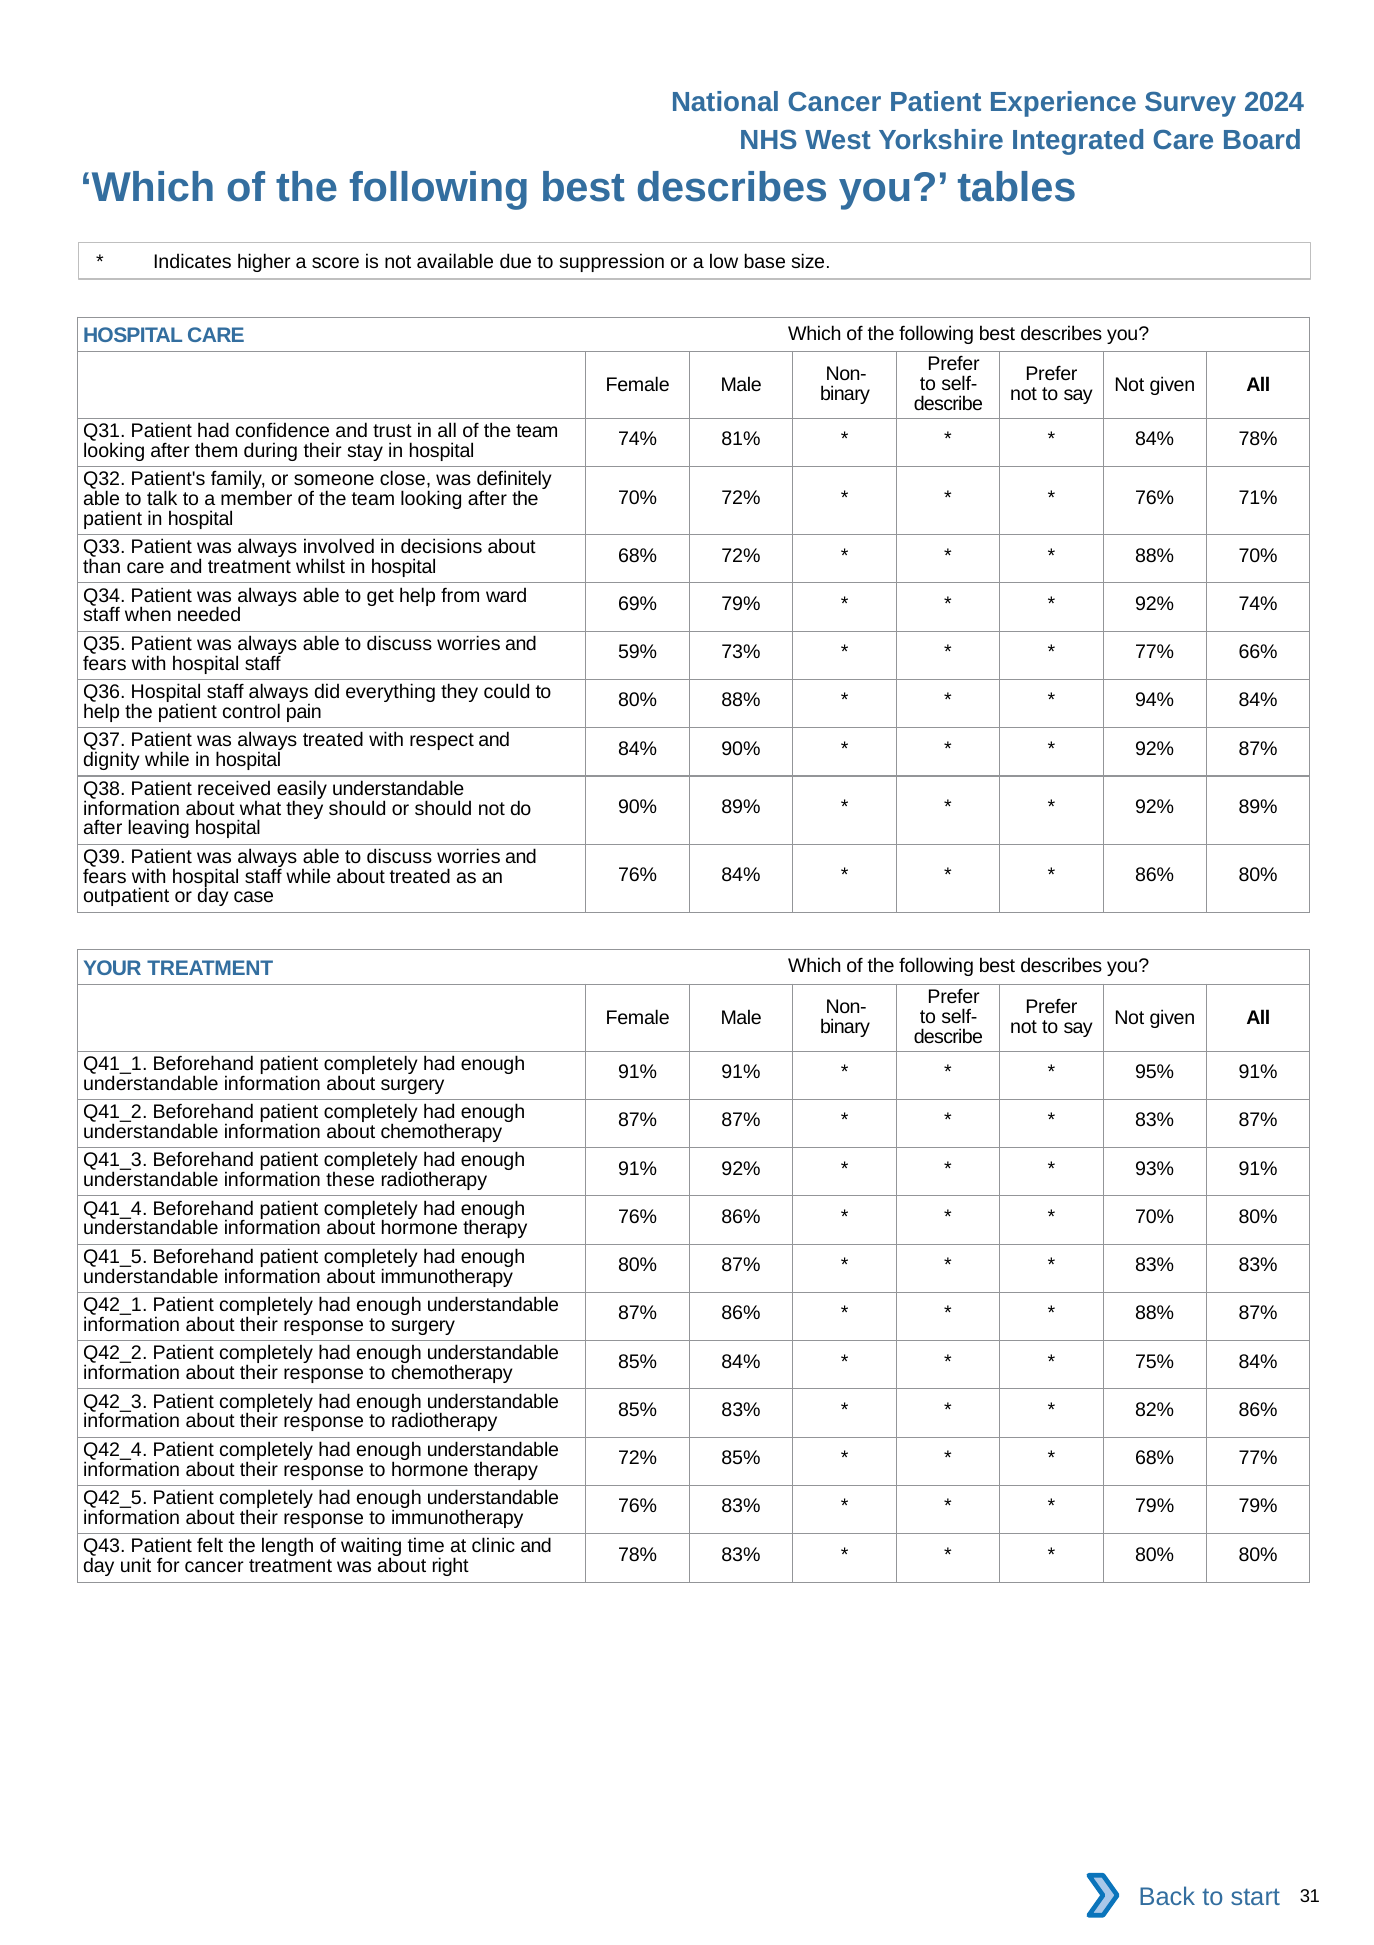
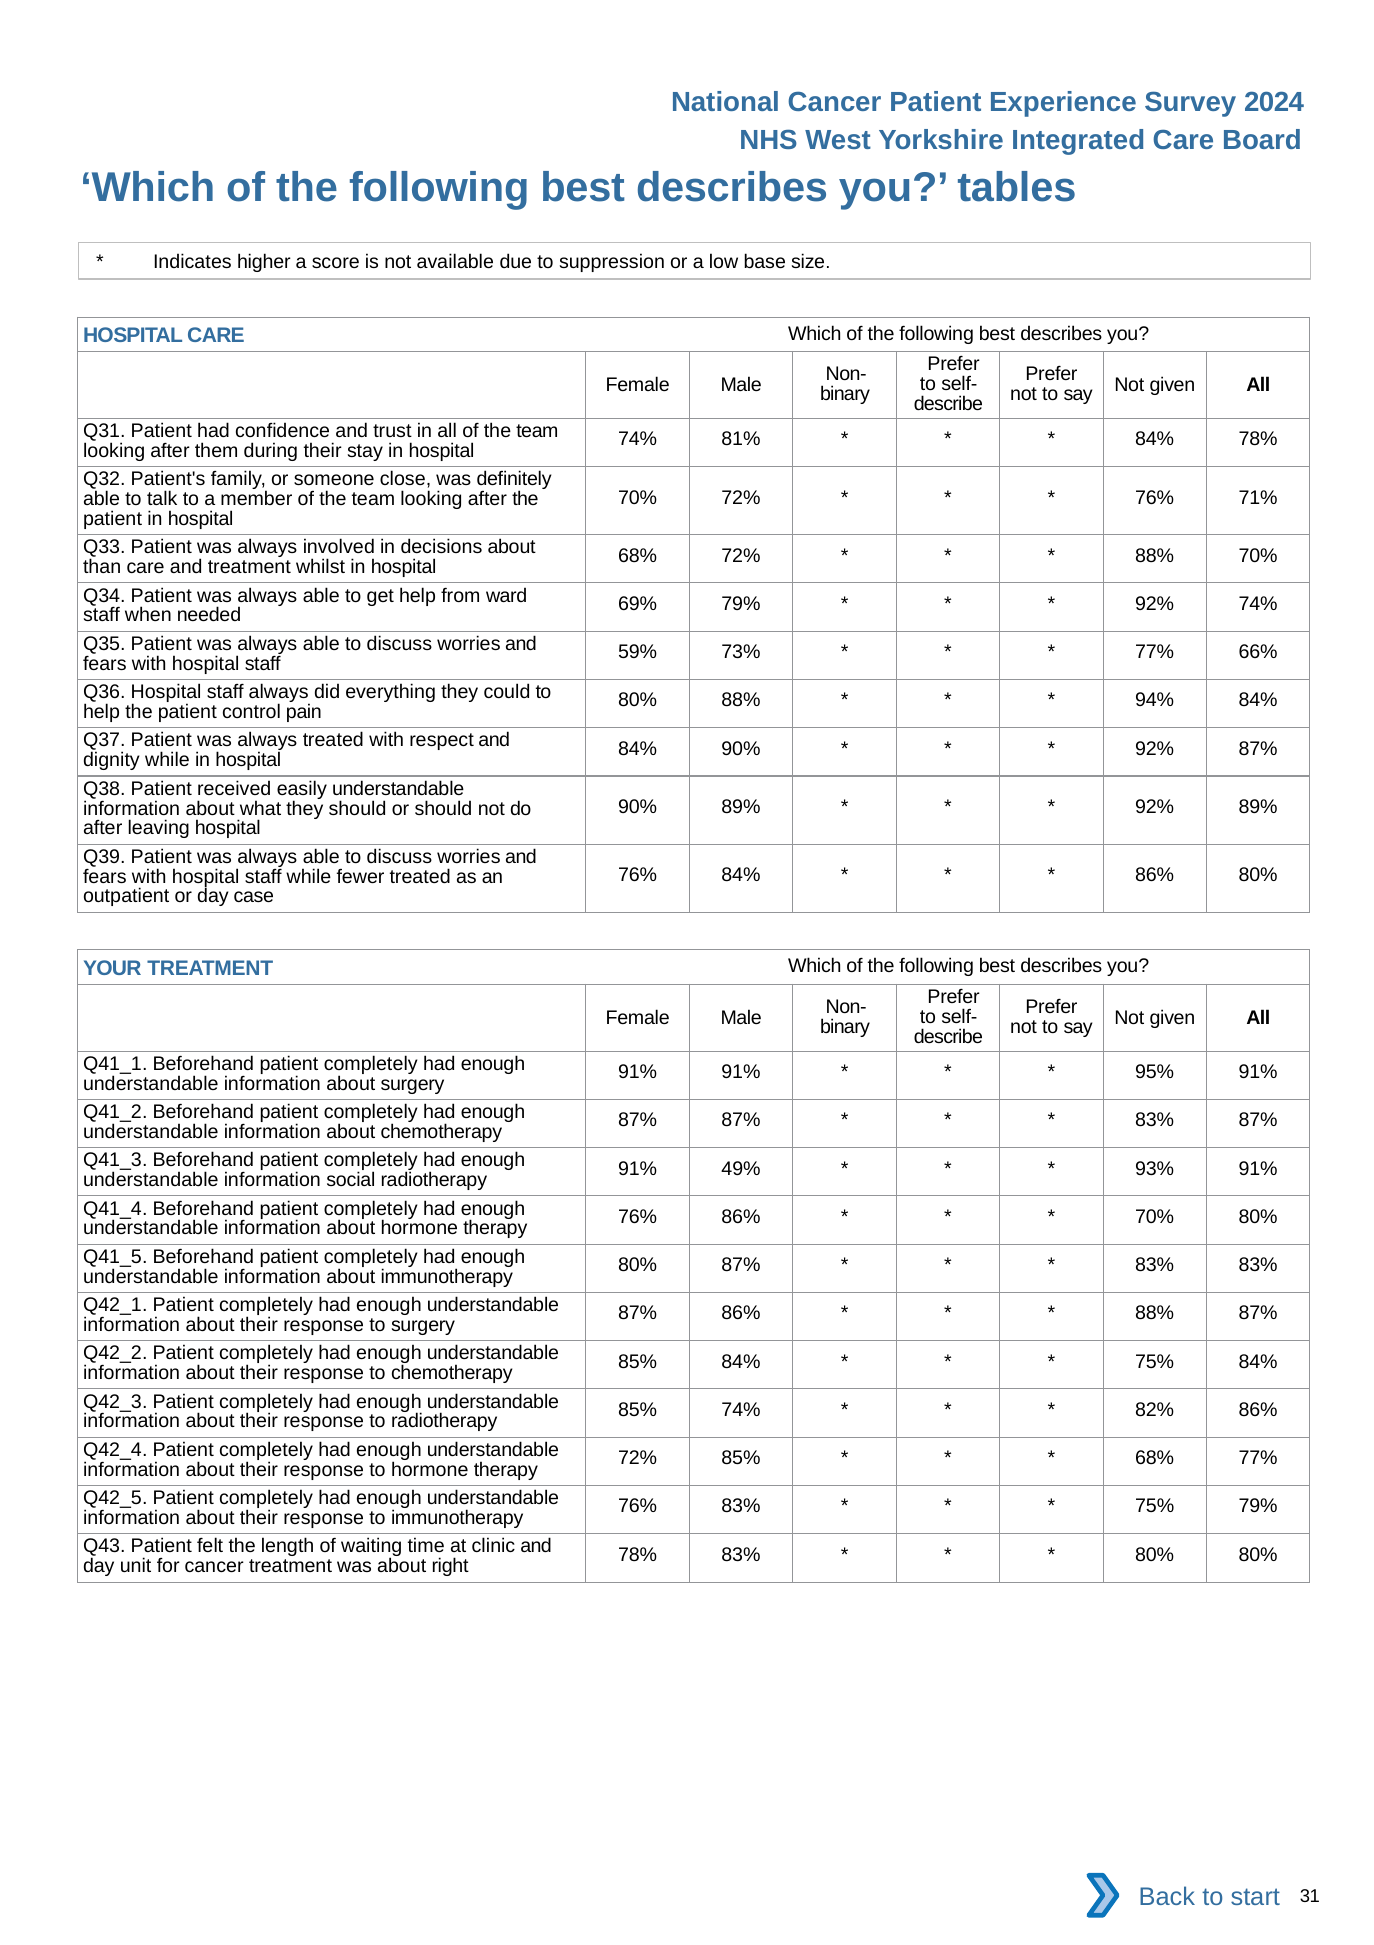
while about: about -> fewer
91% 92%: 92% -> 49%
these: these -> social
85% 83%: 83% -> 74%
79% at (1155, 1506): 79% -> 75%
